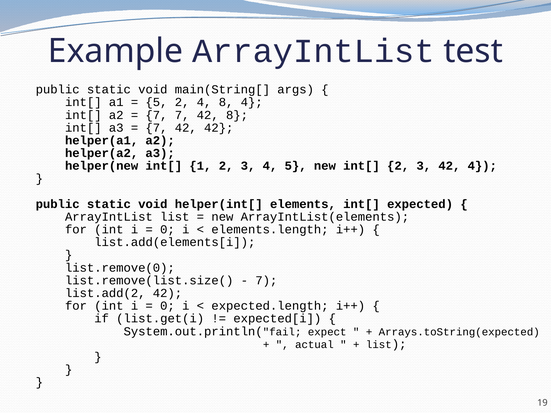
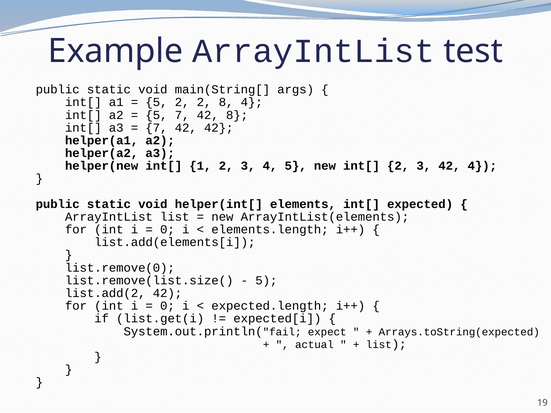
2 4: 4 -> 2
7 at (156, 115): 7 -> 5
7 at (266, 281): 7 -> 5
